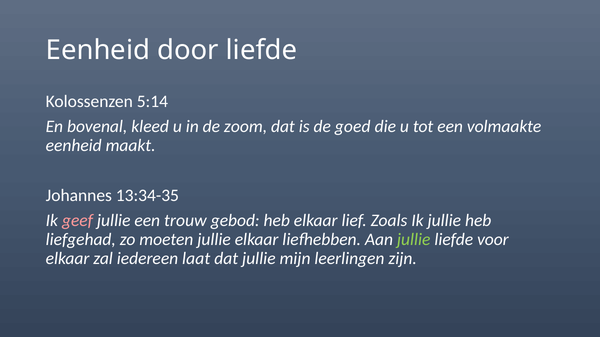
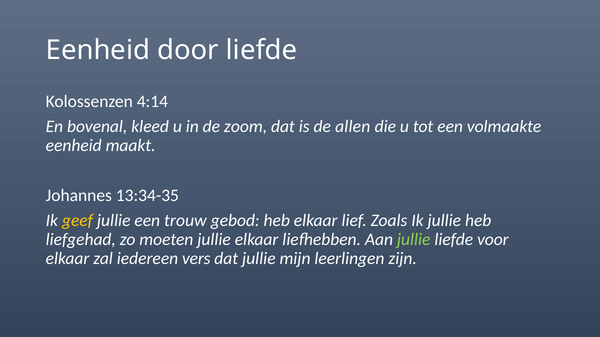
5:14: 5:14 -> 4:14
goed: goed -> allen
geef colour: pink -> yellow
laat: laat -> vers
